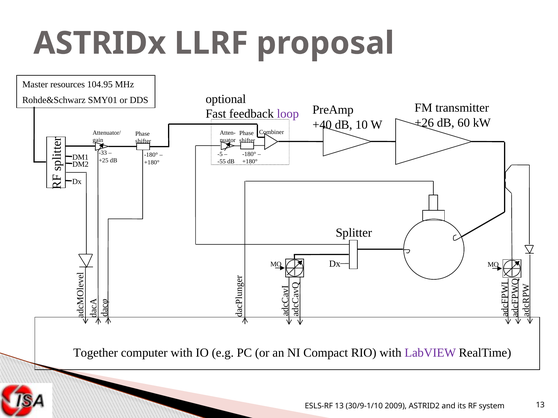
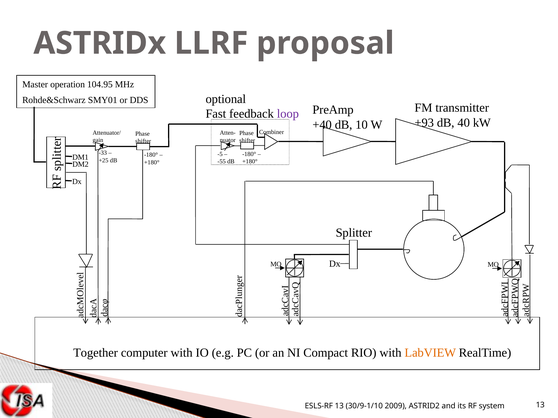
resources: resources -> operation
+26: +26 -> +93
60: 60 -> 40
LabVIEW colour: purple -> orange
